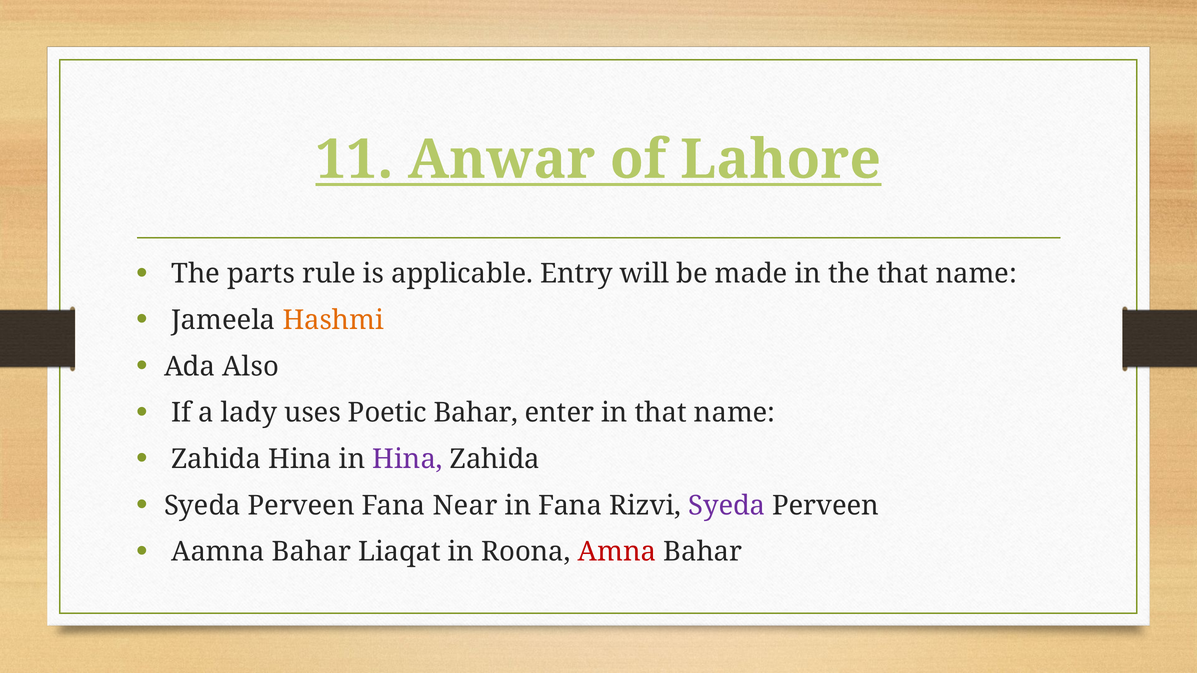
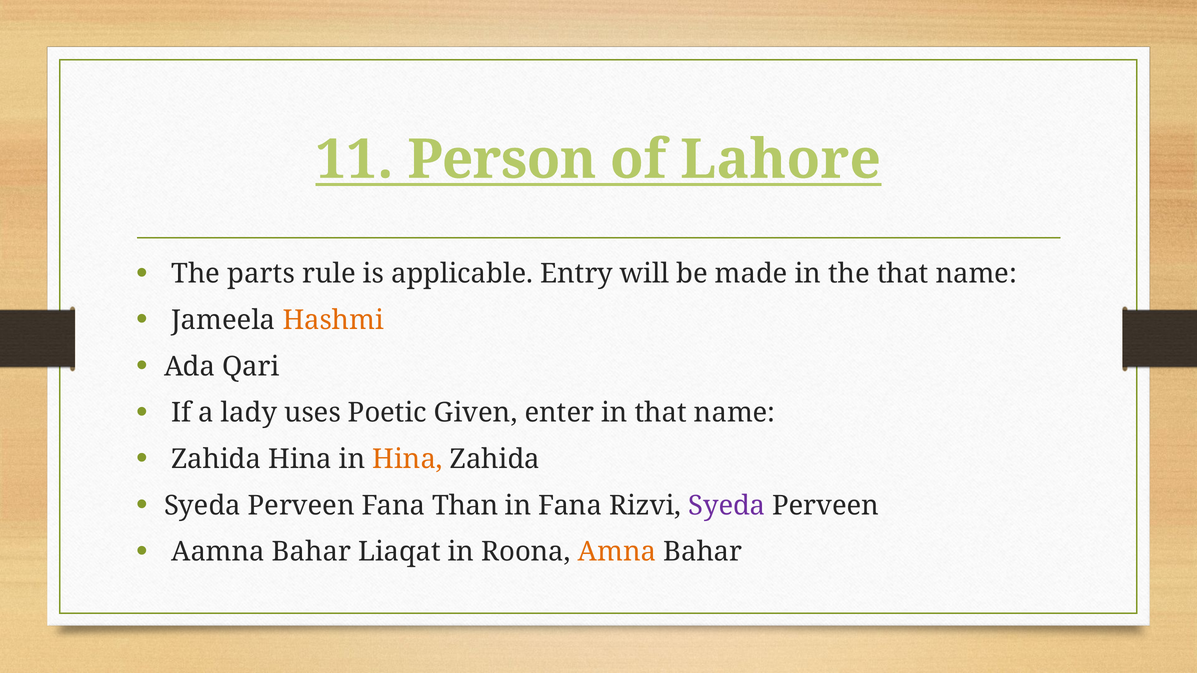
Anwar: Anwar -> Person
Also: Also -> Qari
Poetic Bahar: Bahar -> Given
Hina at (408, 459) colour: purple -> orange
Near: Near -> Than
Amna colour: red -> orange
